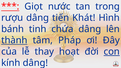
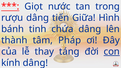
Khát: Khát -> Giữa
thành underline: present -> none
hoạt: hoạt -> táng
